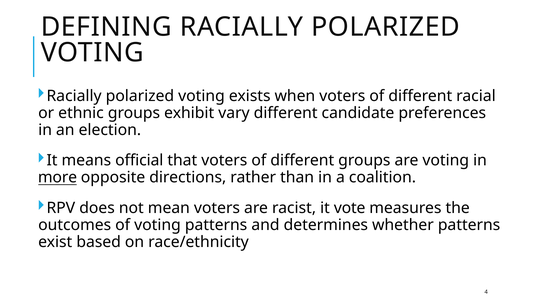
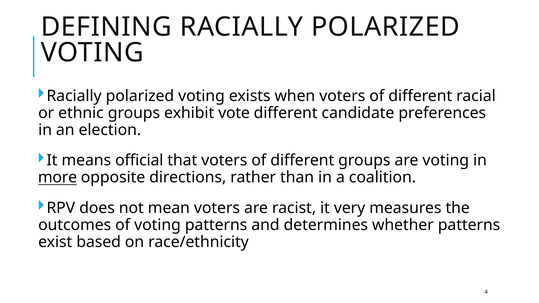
vary: vary -> vote
vote: vote -> very
